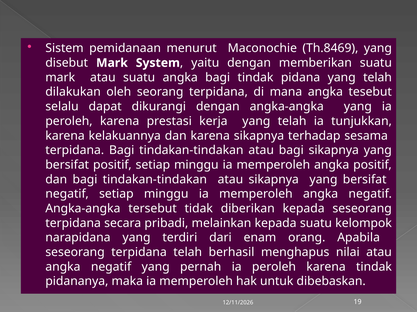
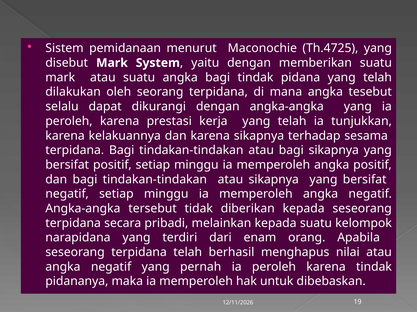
Th.8469: Th.8469 -> Th.4725
